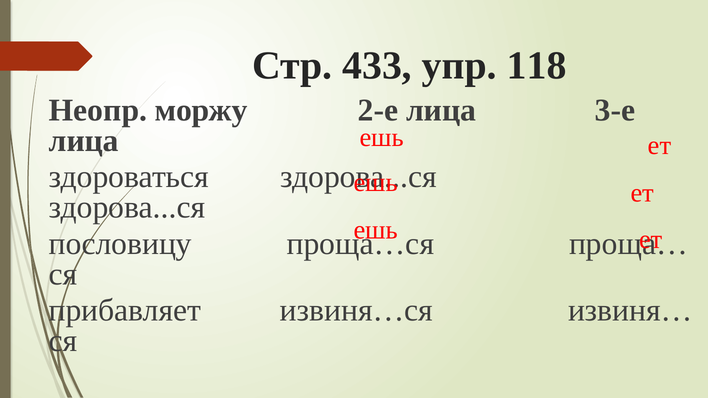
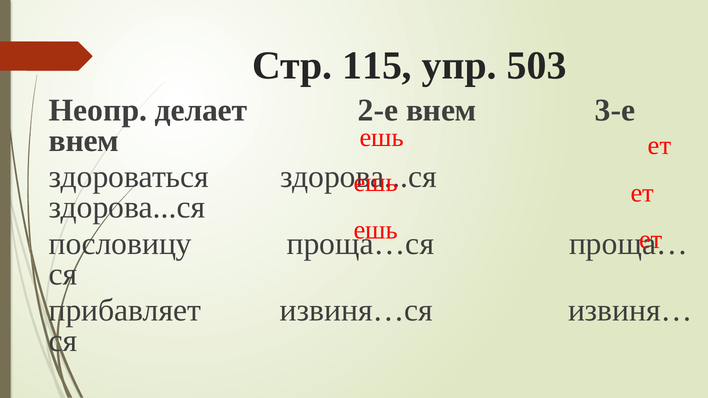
433: 433 -> 115
118: 118 -> 503
моржу: моржу -> делает
2-е лица: лица -> внем
лица at (84, 141): лица -> внем
